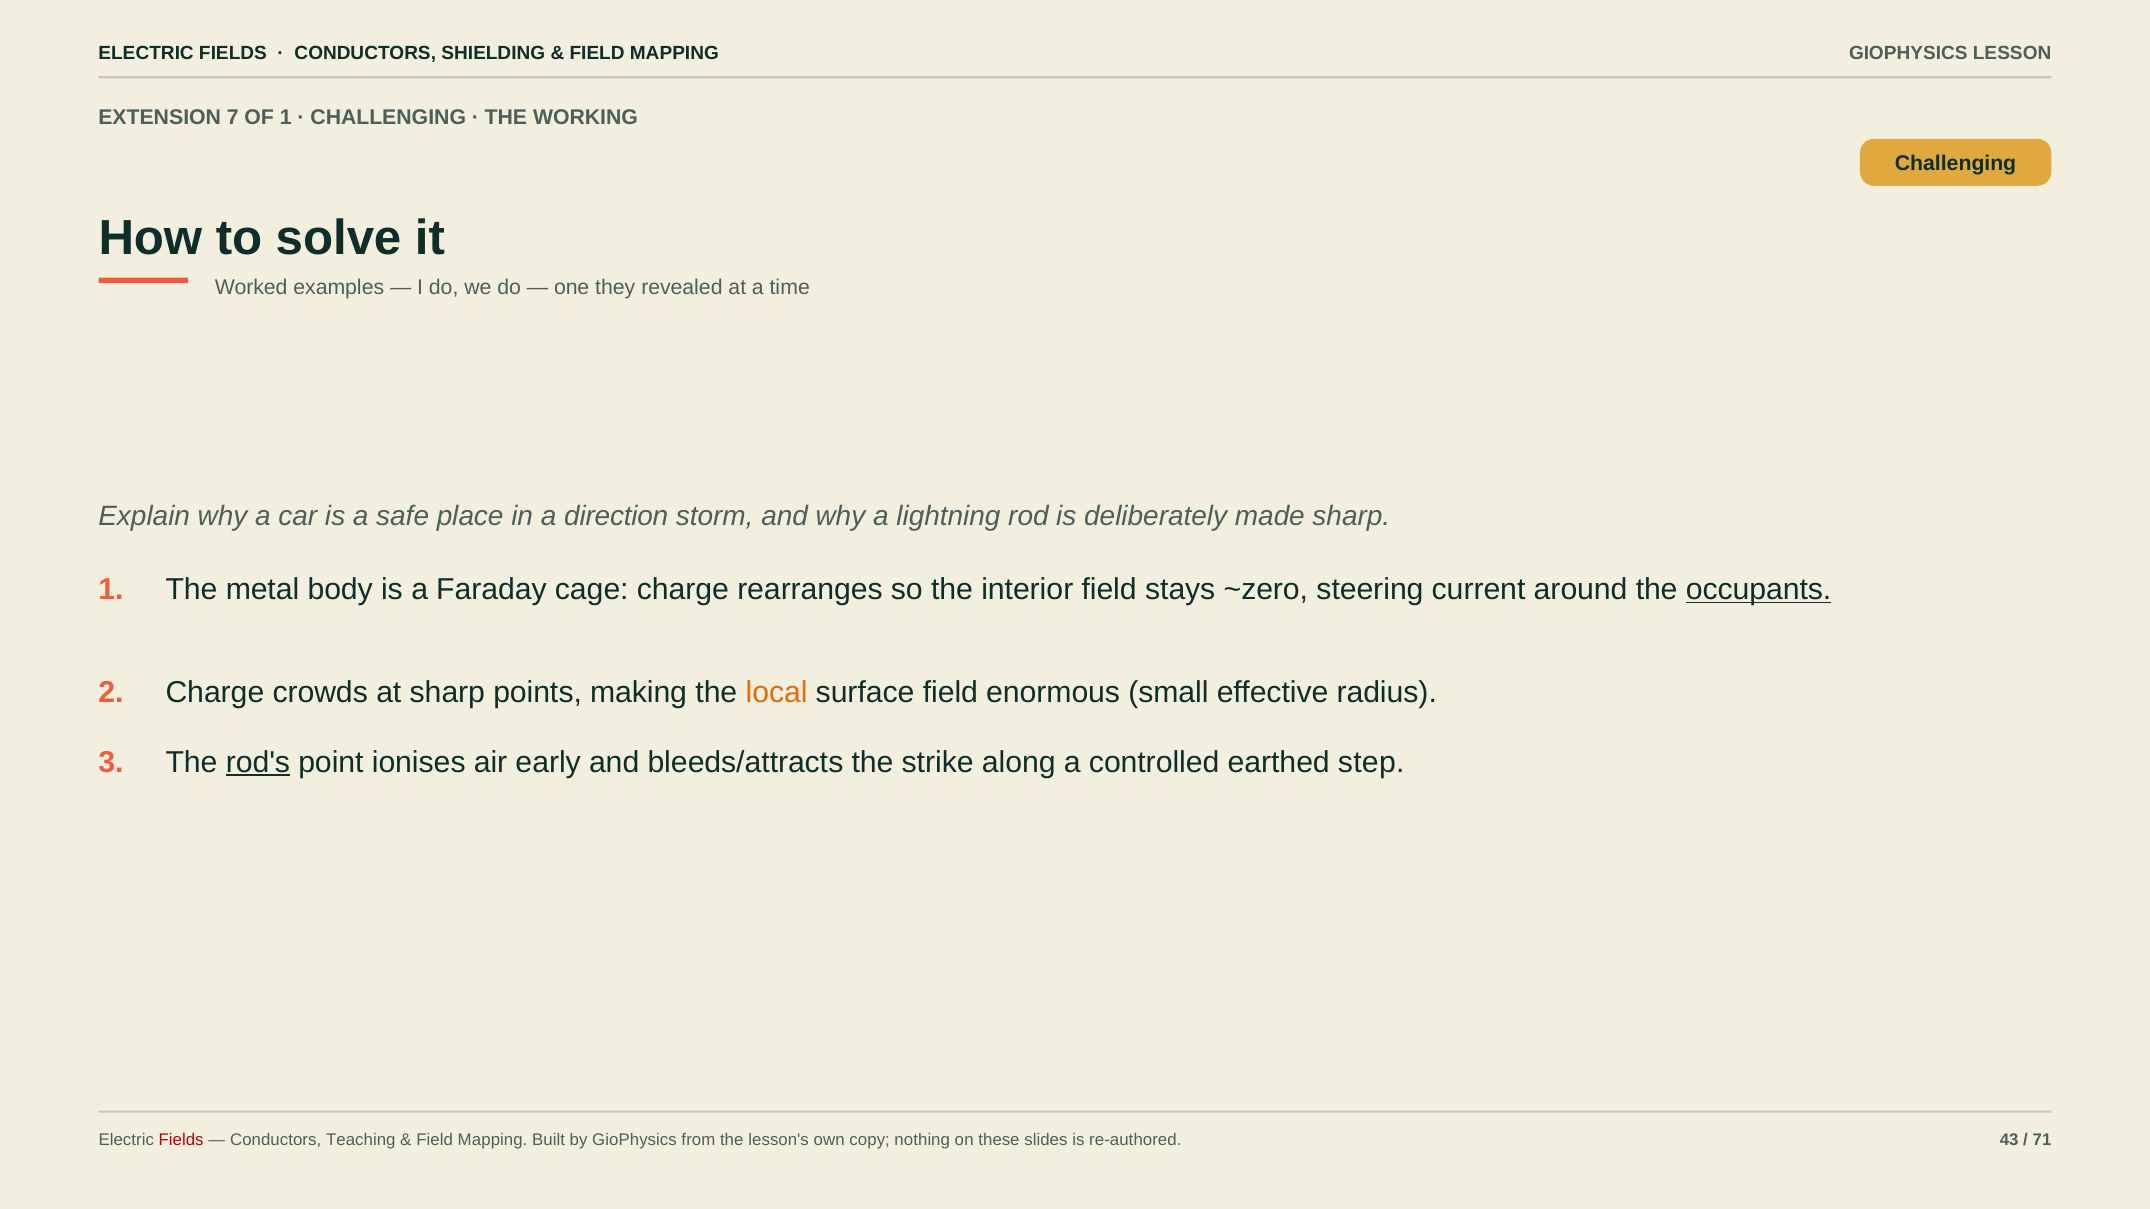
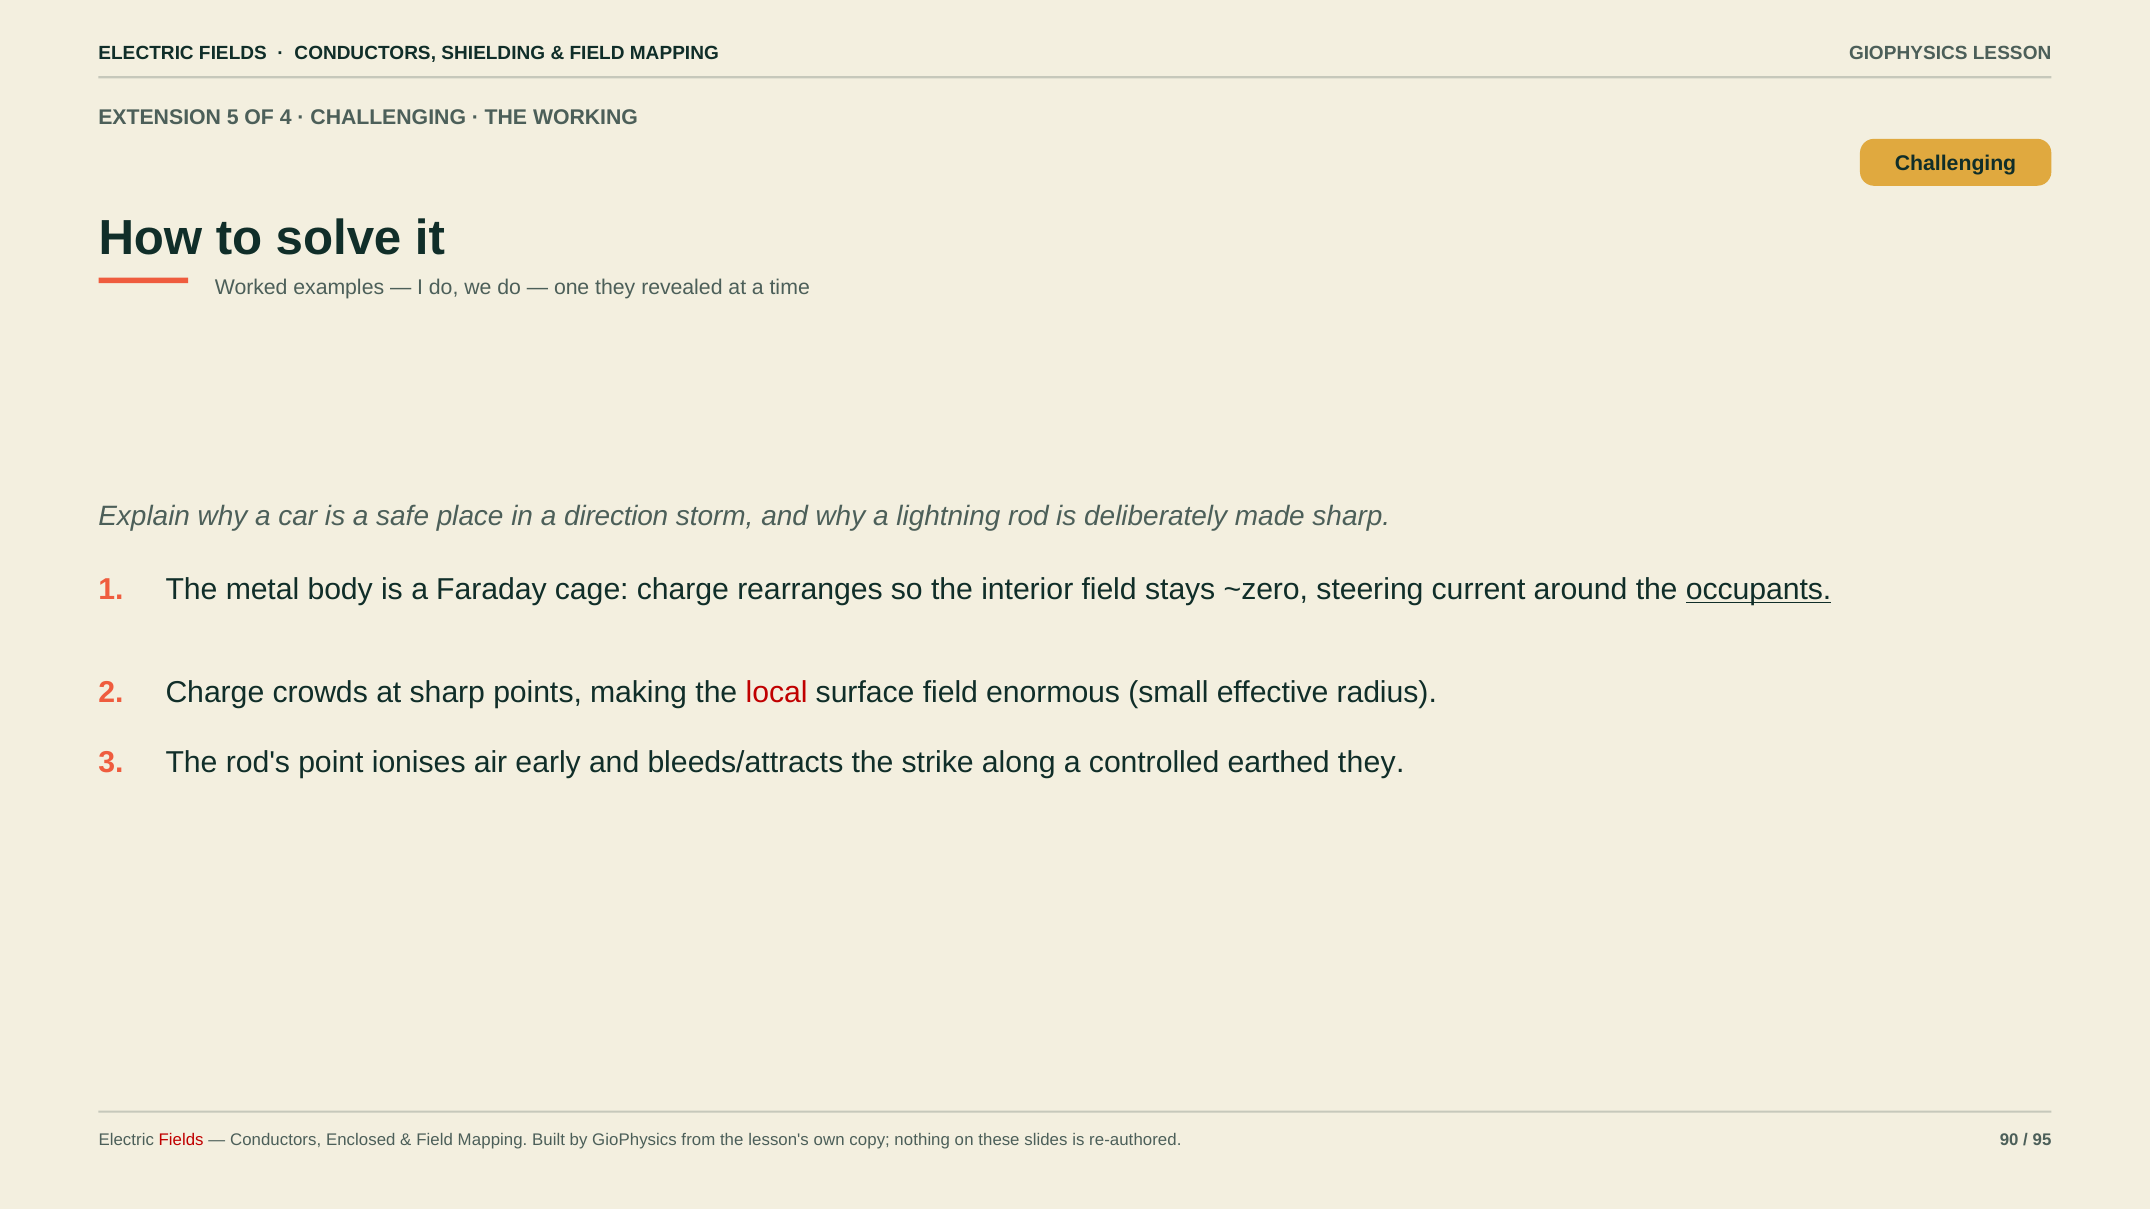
7: 7 -> 5
OF 1: 1 -> 4
local colour: orange -> red
rod's underline: present -> none
earthed step: step -> they
Teaching: Teaching -> Enclosed
43: 43 -> 90
71: 71 -> 95
